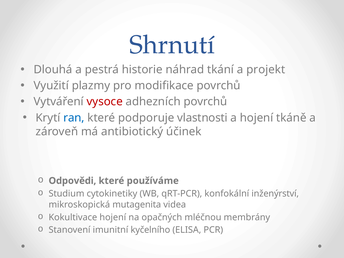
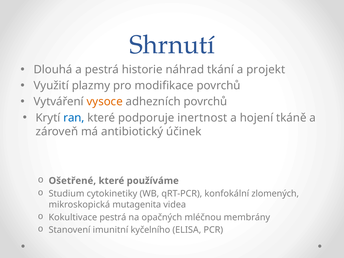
vysoce colour: red -> orange
vlastnosti: vlastnosti -> inertnost
Odpovědi: Odpovědi -> Ošetřené
inženýrství: inženýrství -> zlomených
Kokultivace hojení: hojení -> pestrá
